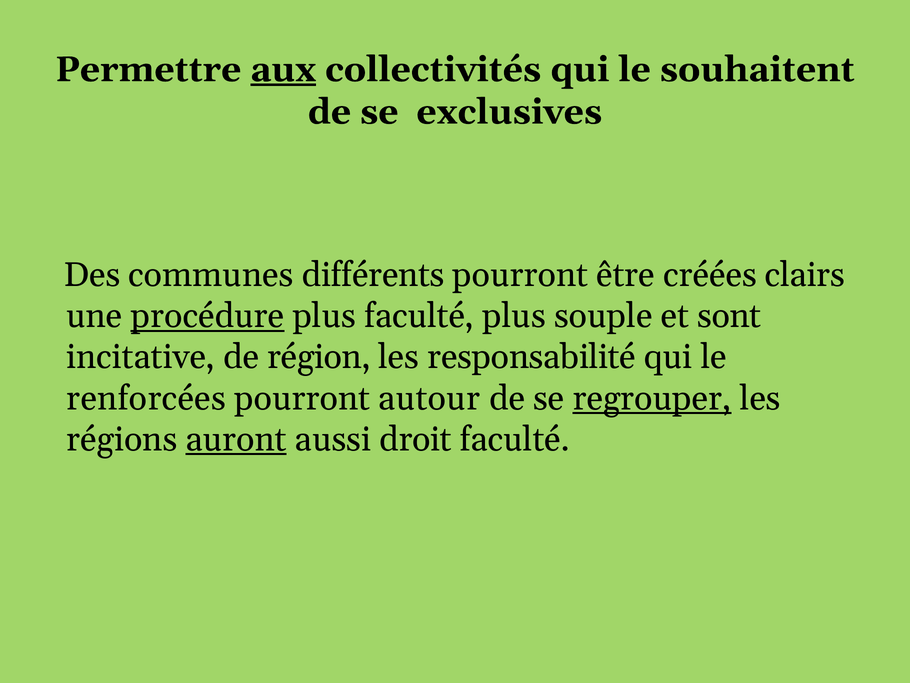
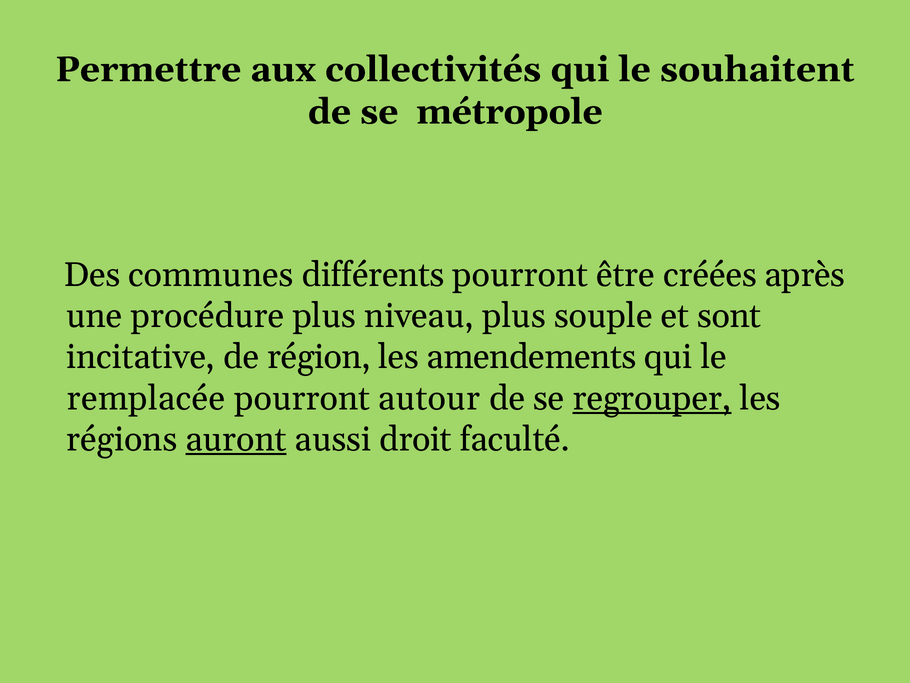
aux underline: present -> none
exclusives: exclusives -> métropole
clairs: clairs -> après
procédure underline: present -> none
plus faculté: faculté -> niveau
responsabilité: responsabilité -> amendements
renforcées: renforcées -> remplacée
